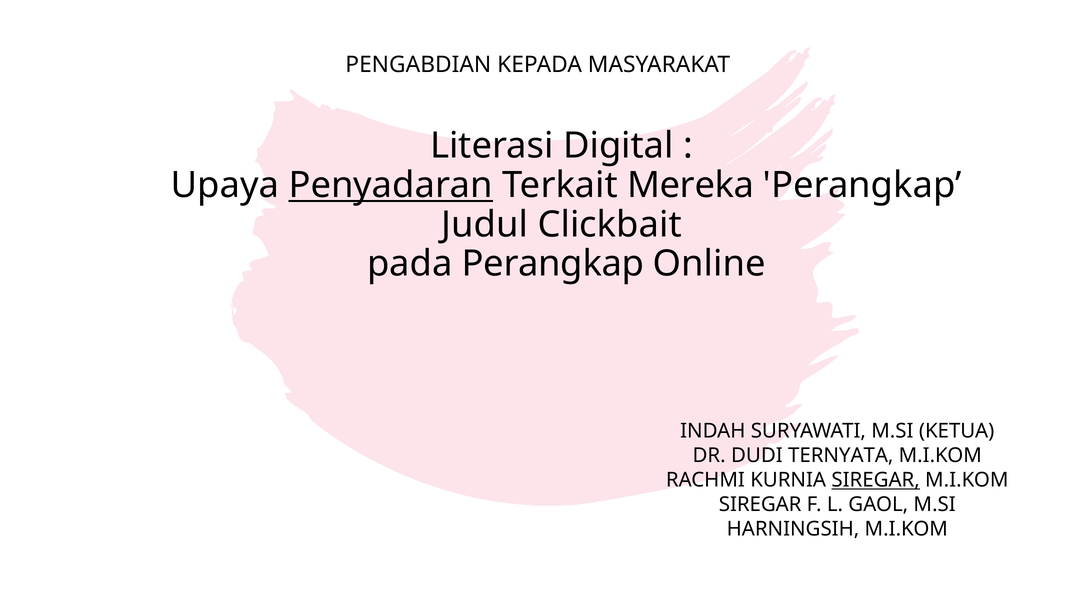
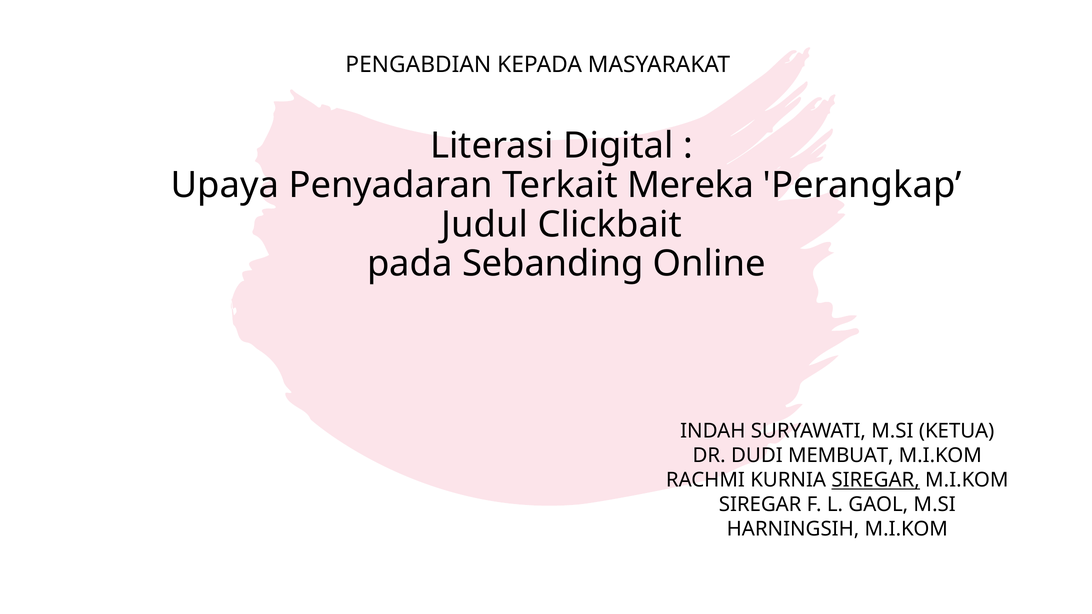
Penyadaran underline: present -> none
pada Perangkap: Perangkap -> Sebanding
TERNYATA: TERNYATA -> MEMBUAT
